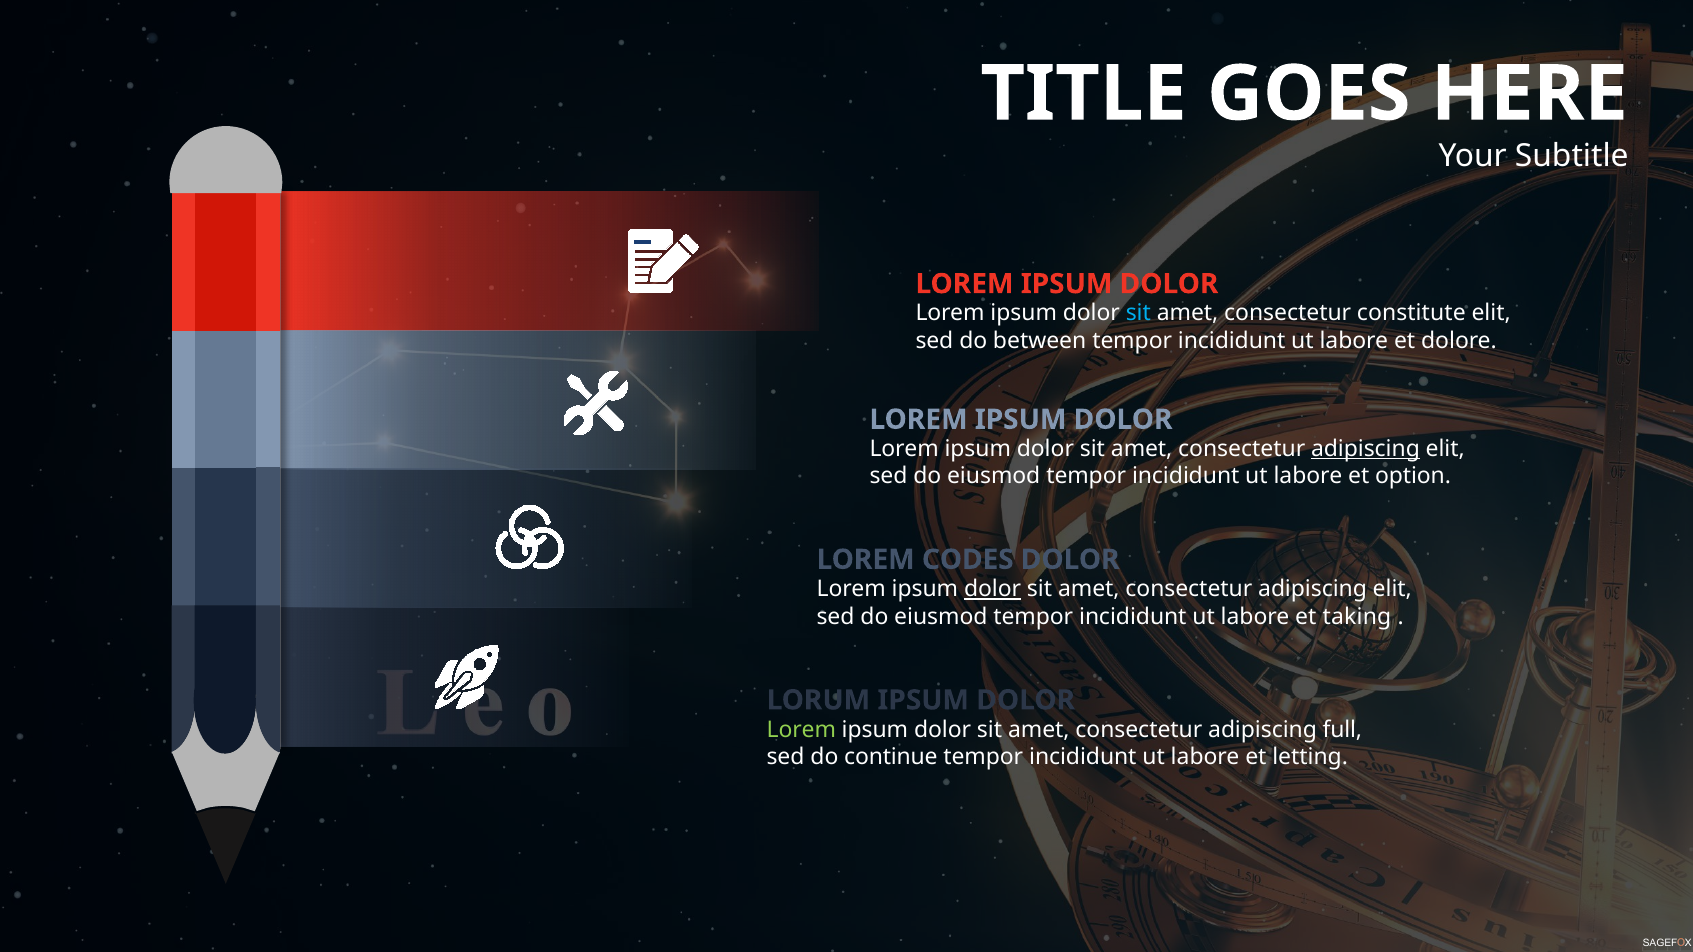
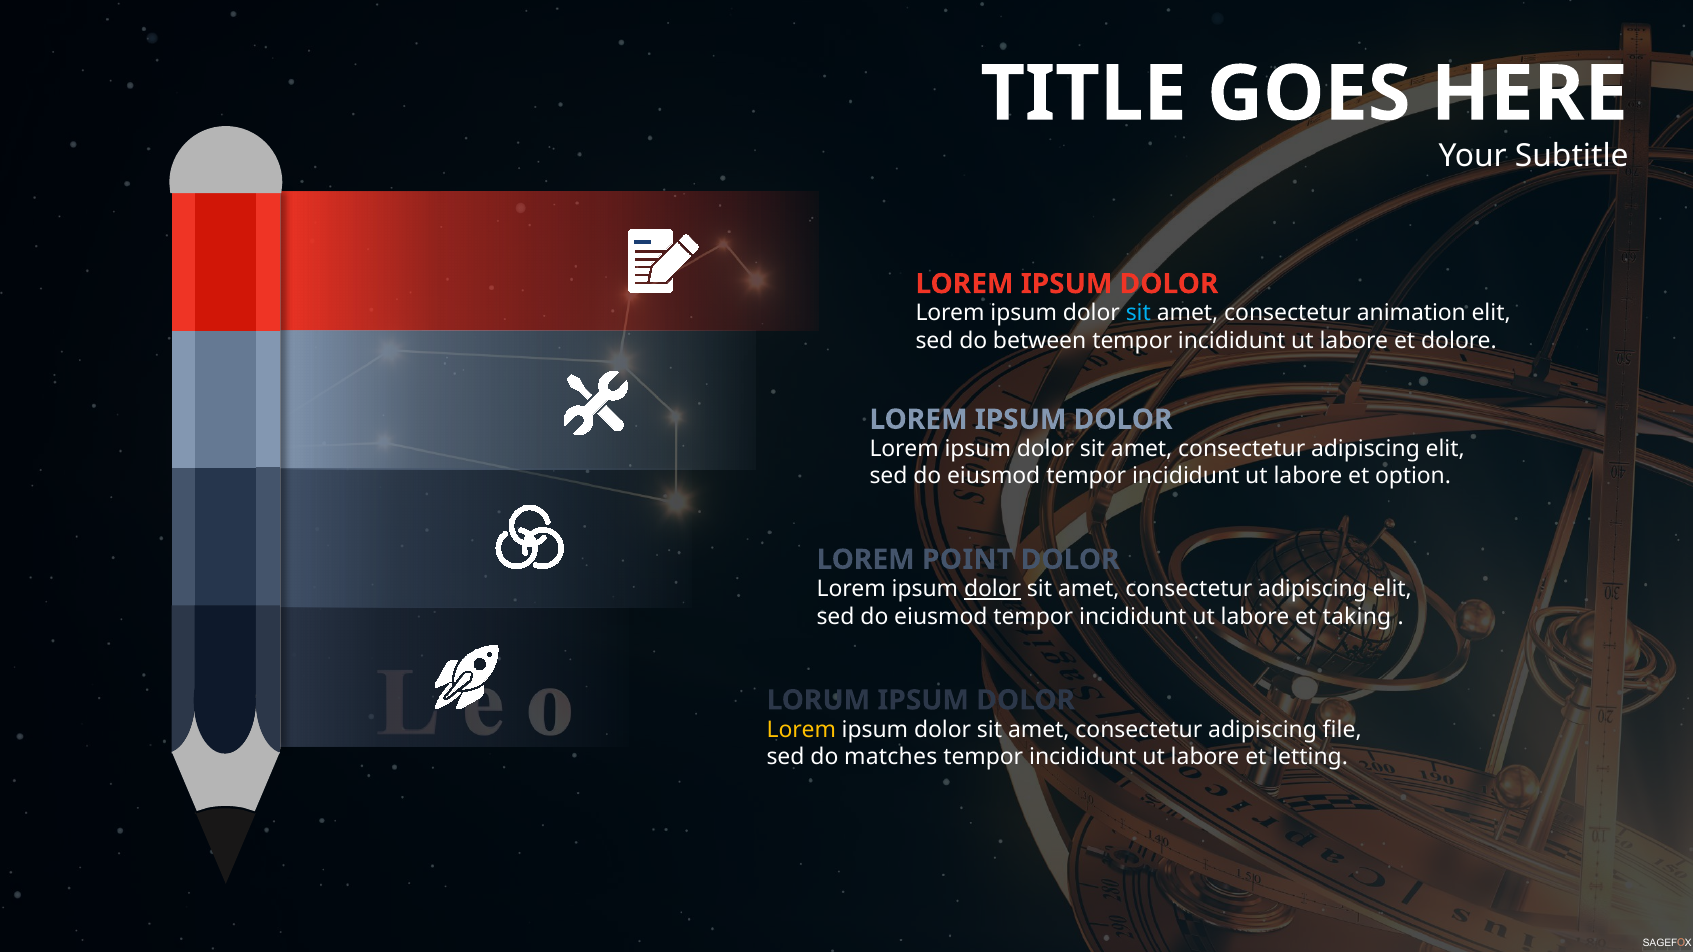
constitute: constitute -> animation
adipiscing at (1365, 449) underline: present -> none
CODES: CODES -> POINT
Lorem at (801, 730) colour: light green -> yellow
full: full -> file
continue: continue -> matches
